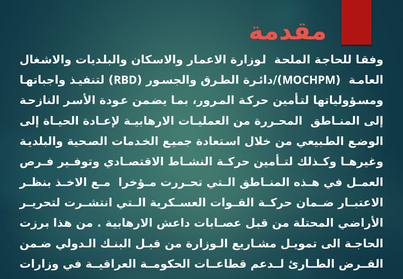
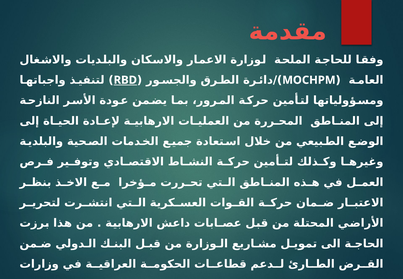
RBD underline: none -> present
